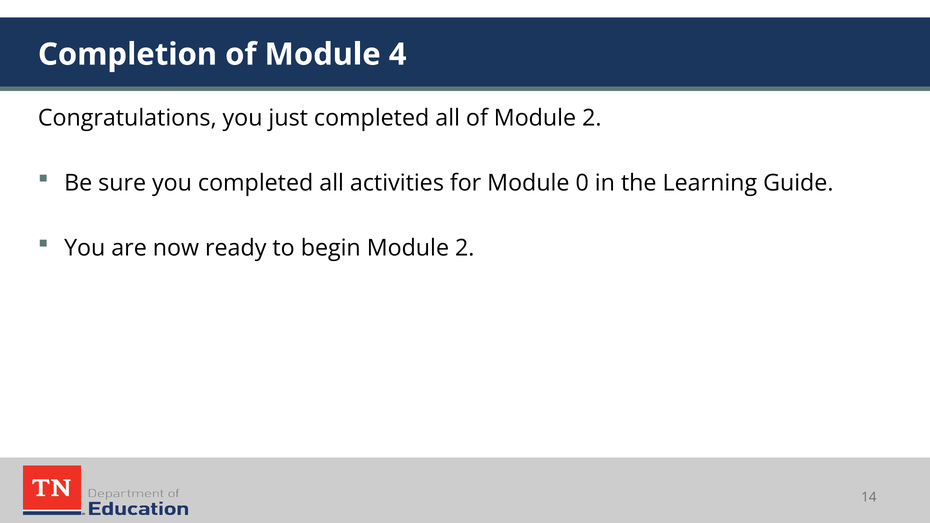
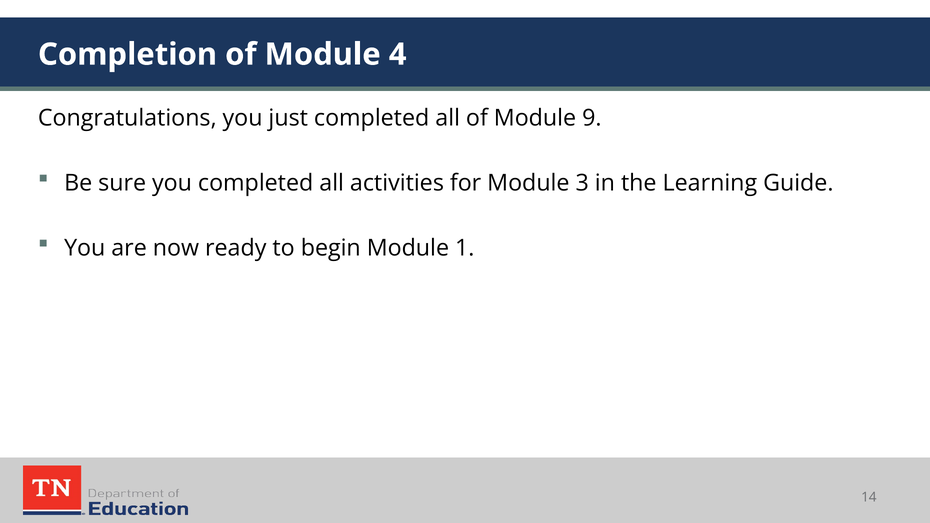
of Module 2: 2 -> 9
0: 0 -> 3
begin Module 2: 2 -> 1
